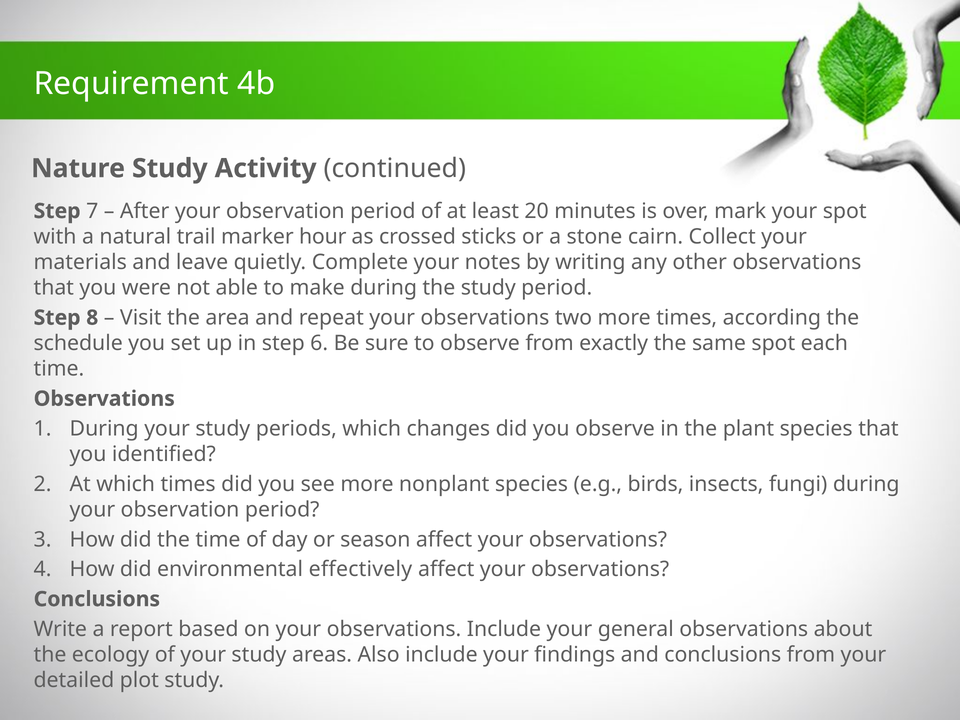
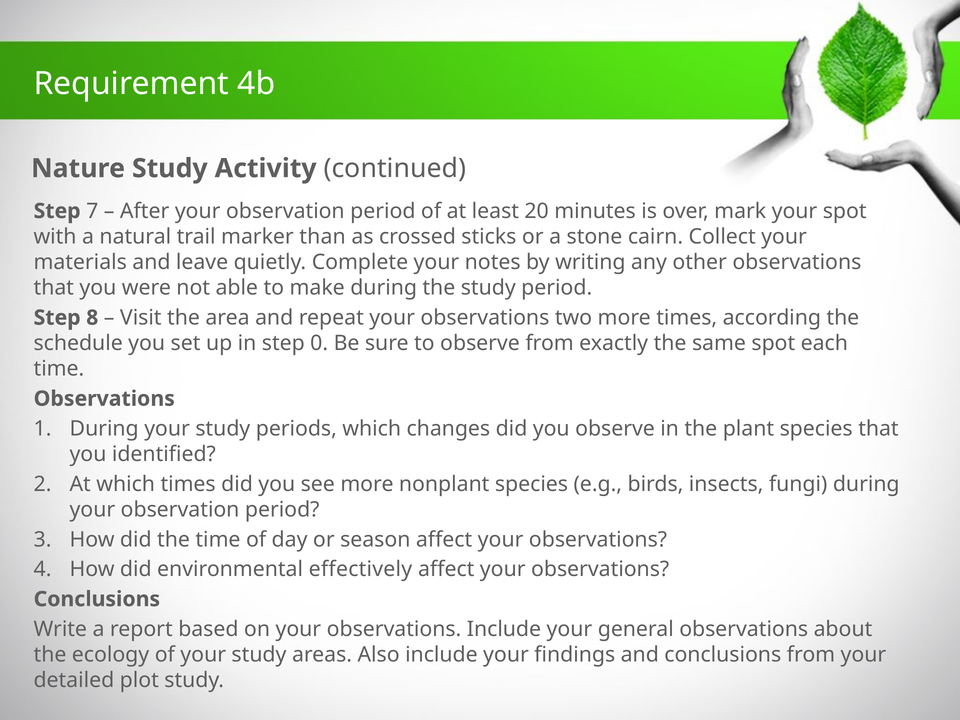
hour: hour -> than
6: 6 -> 0
